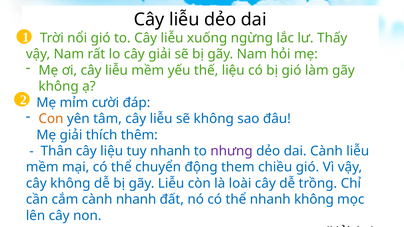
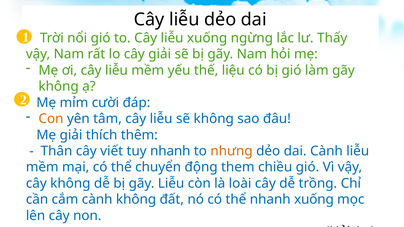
cây liệu: liệu -> viết
nhưng colour: purple -> orange
cành nhanh: nhanh -> không
nhanh không: không -> xuống
